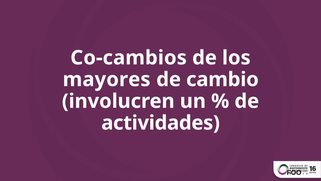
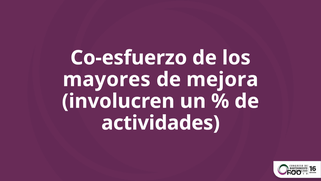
Co-cambios: Co-cambios -> Co-esfuerzo
cambio: cambio -> mejora
